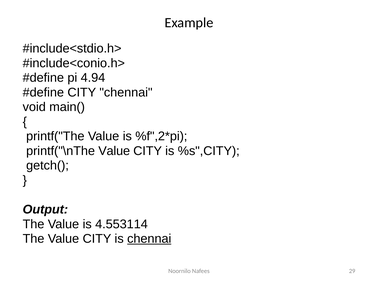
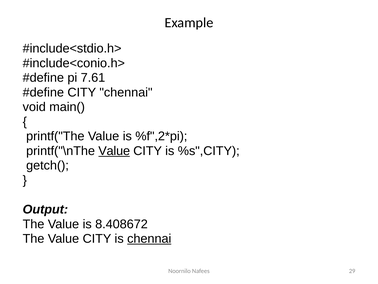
4.94: 4.94 -> 7.61
Value at (114, 151) underline: none -> present
4.553114: 4.553114 -> 8.408672
